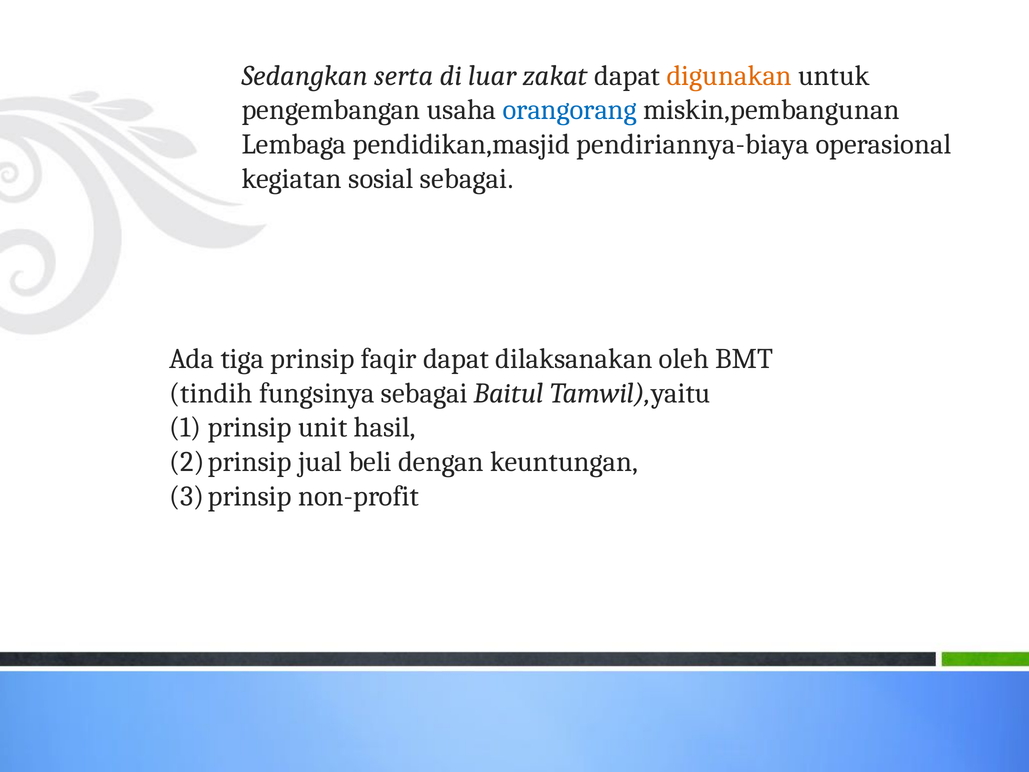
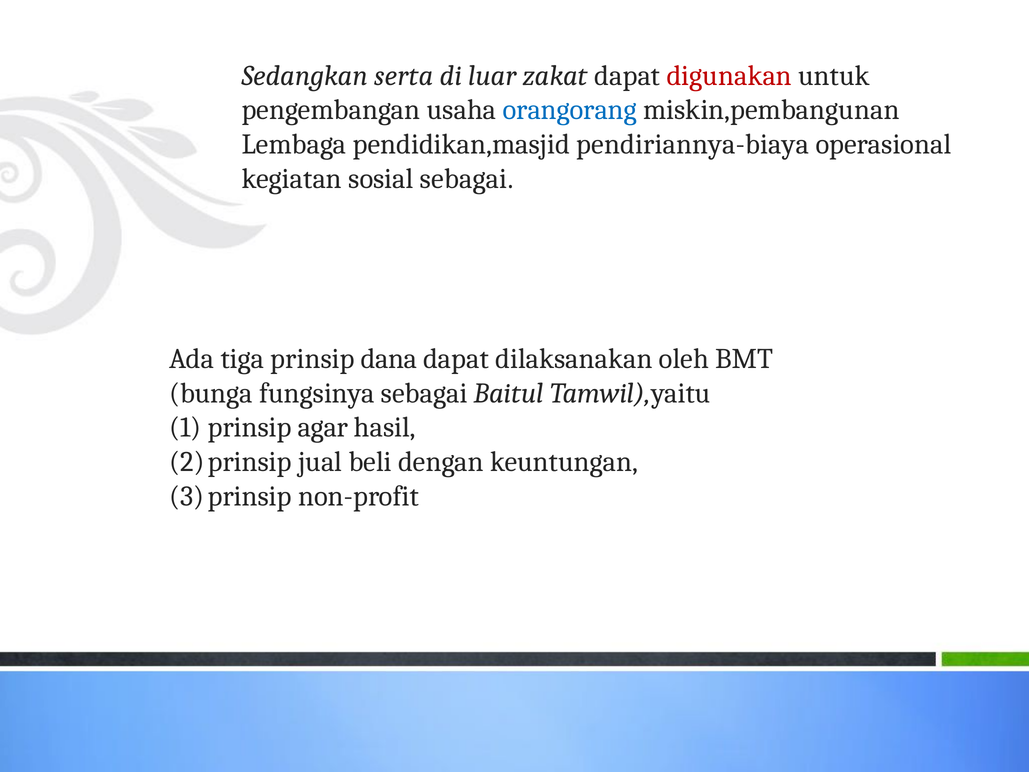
digunakan colour: orange -> red
faqir: faqir -> dana
tindih: tindih -> bunga
unit: unit -> agar
